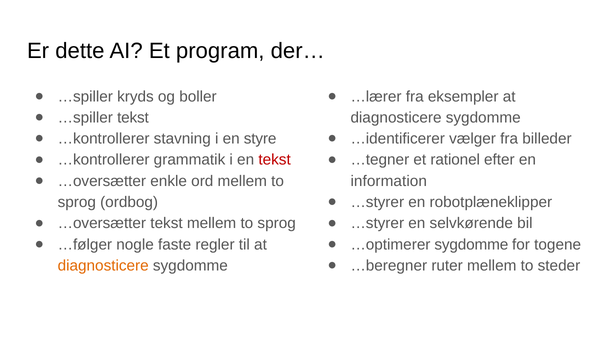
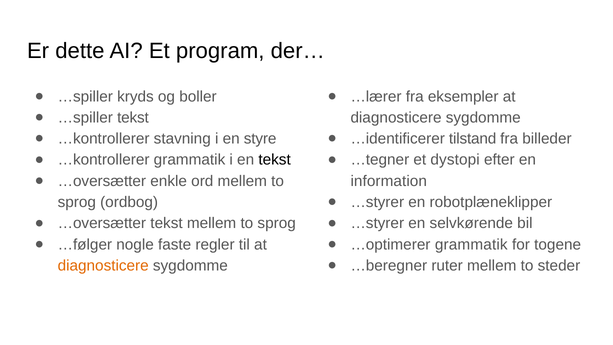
vælger: vælger -> tilstand
tekst at (275, 160) colour: red -> black
rationel: rationel -> dystopi
…optimerer sygdomme: sygdomme -> grammatik
